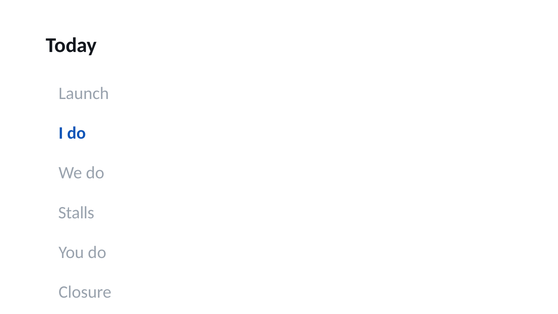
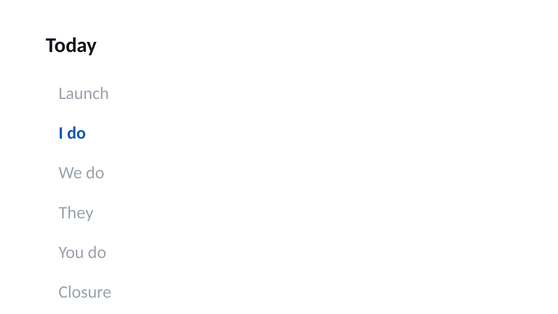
Stalls: Stalls -> They
